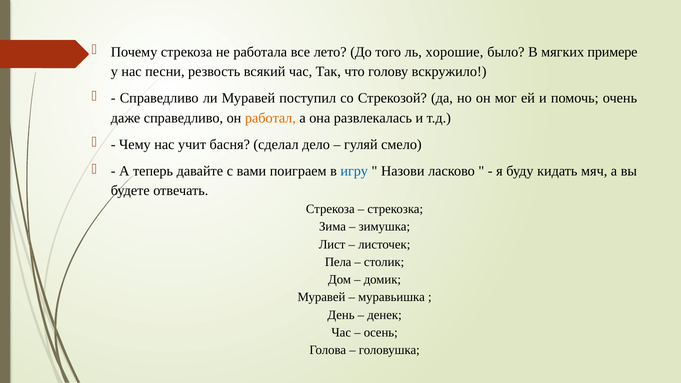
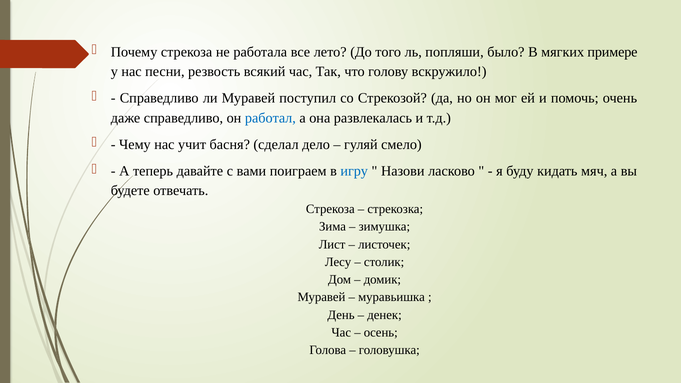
хорошие: хорошие -> попляши
работал colour: orange -> blue
Пела: Пела -> Лесу
